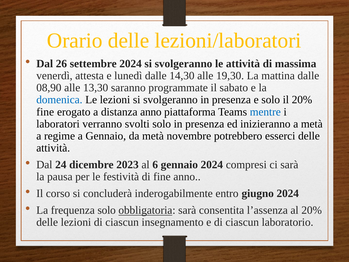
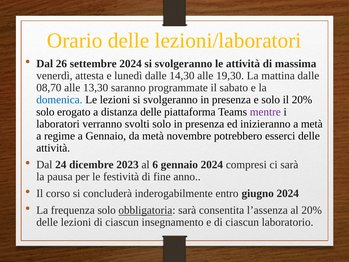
08,90: 08,90 -> 08,70
fine at (45, 112): fine -> solo
distanza anno: anno -> delle
mentre colour: blue -> purple
